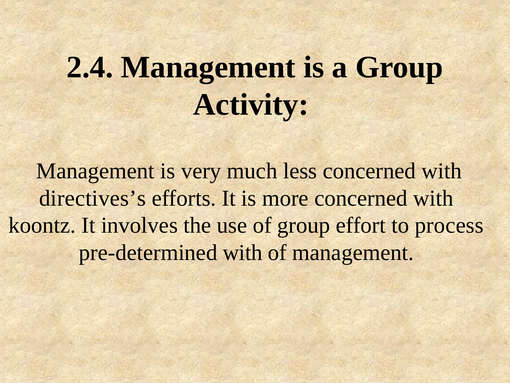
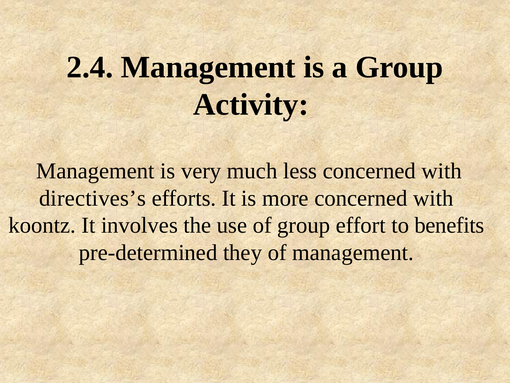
process: process -> benefits
pre-determined with: with -> they
